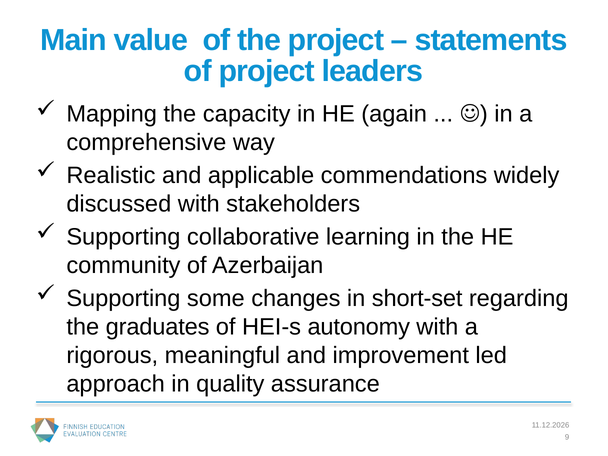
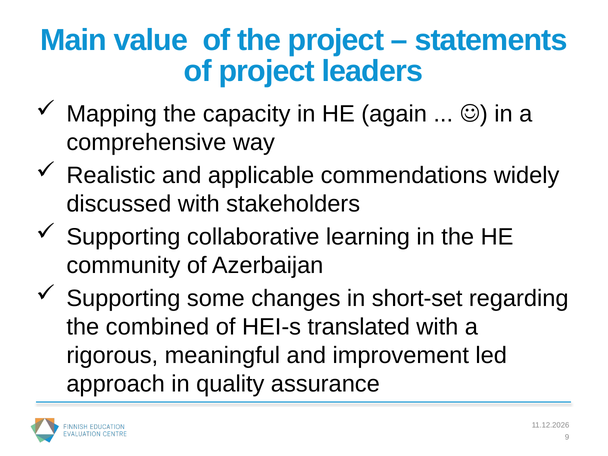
graduates: graduates -> combined
autonomy: autonomy -> translated
